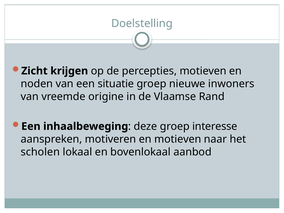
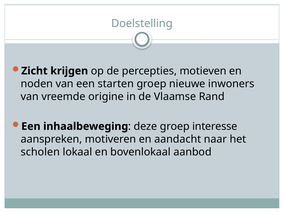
situatie: situatie -> starten
en motieven: motieven -> aandacht
